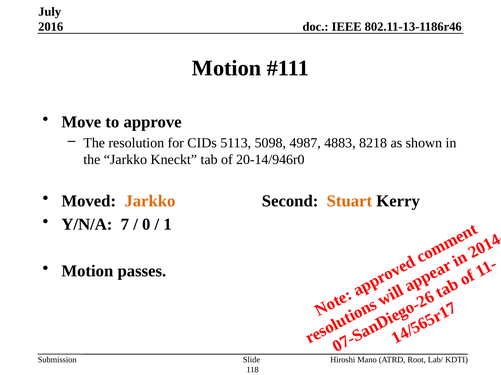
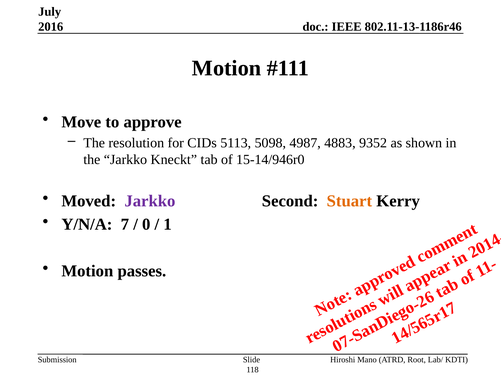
8218: 8218 -> 9352
20-14/946r0: 20-14/946r0 -> 15-14/946r0
Jarkko at (150, 201) colour: orange -> purple
